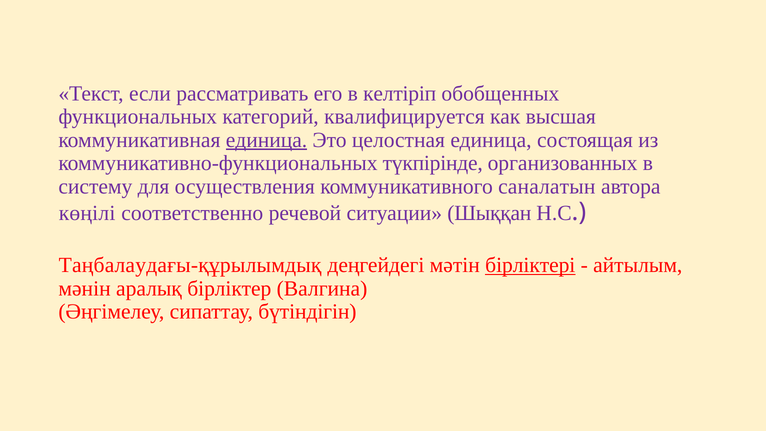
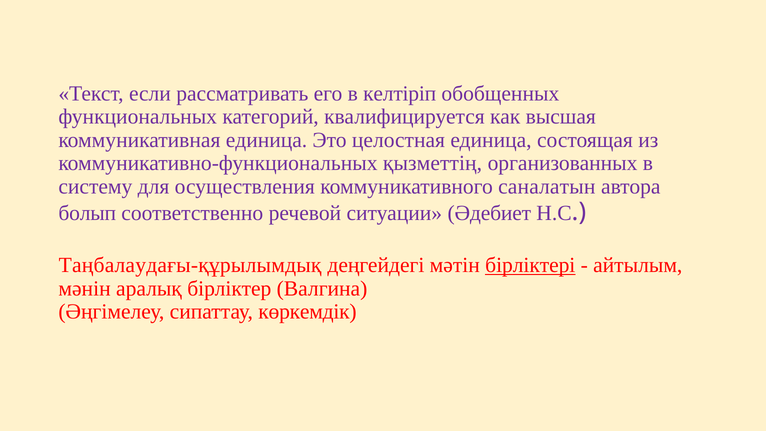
единица at (266, 140) underline: present -> none
түкпірінде: түкпірінде -> қызметтің
көңілі: көңілі -> болып
Шыққан: Шыққан -> Әдебиет
бүтіндігін: бүтіндігін -> көркемдік
